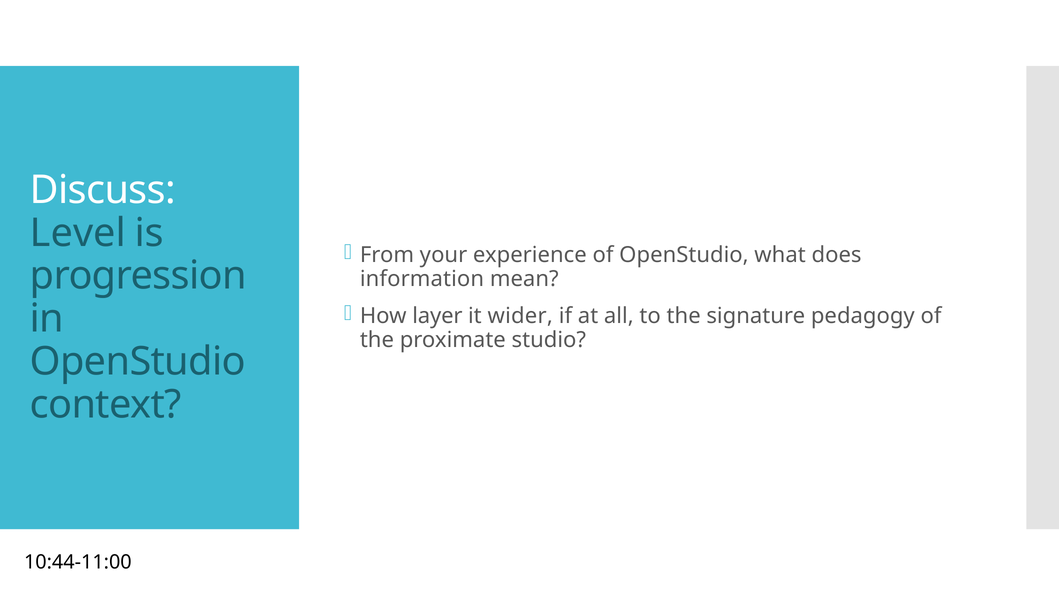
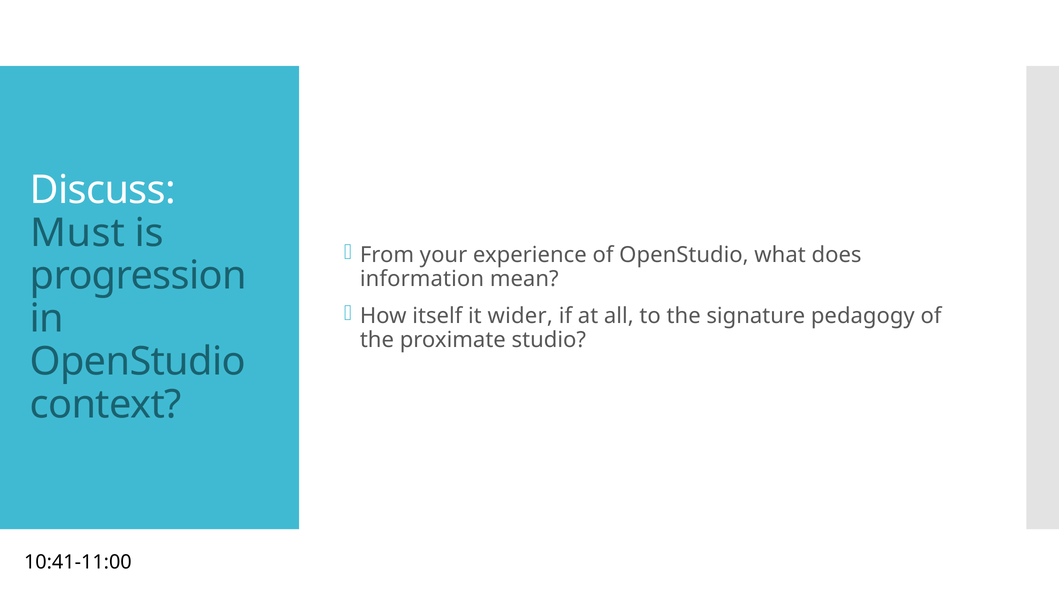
Level: Level -> Must
layer: layer -> itself
10:44-11:00: 10:44-11:00 -> 10:41-11:00
